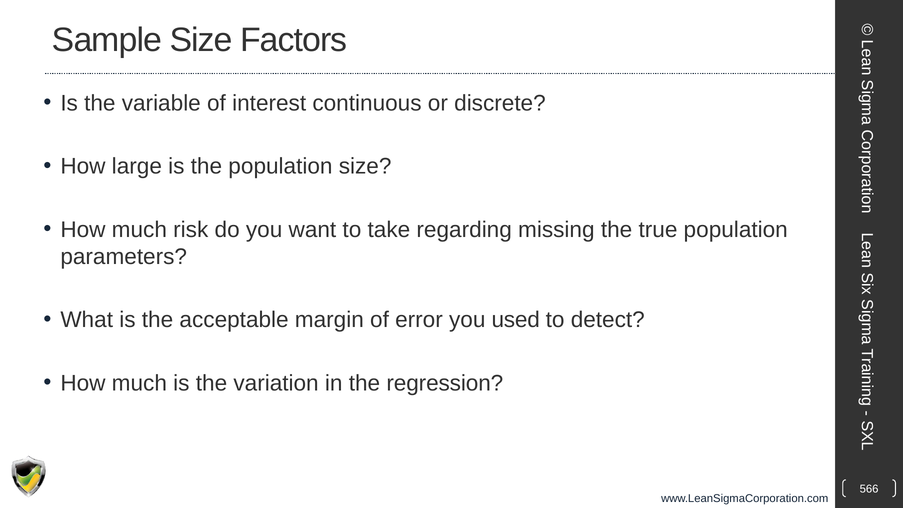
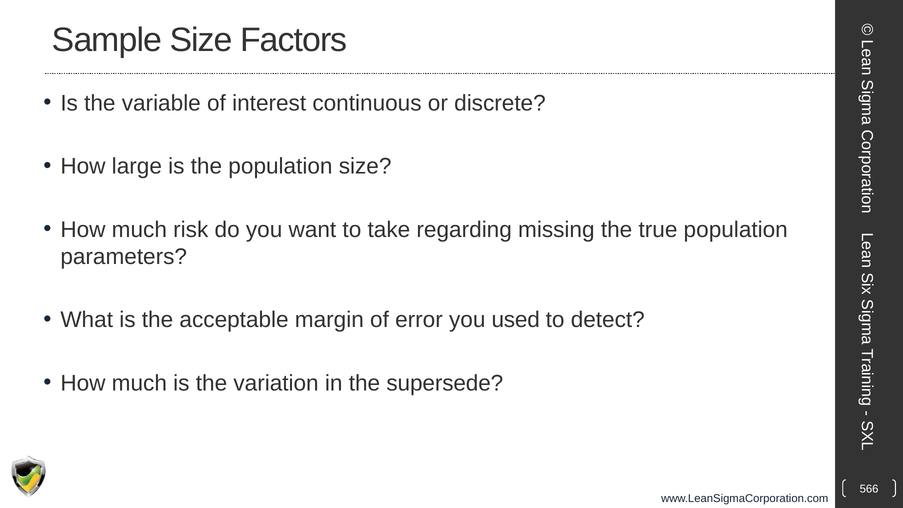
regression: regression -> supersede
